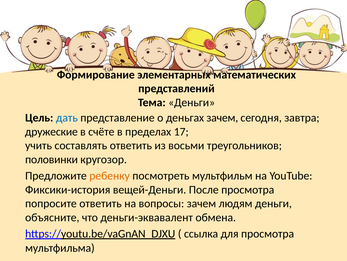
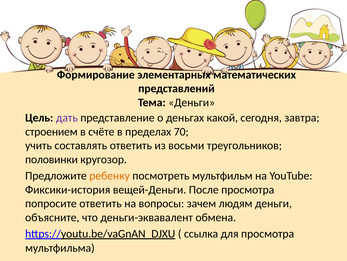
дать colour: blue -> purple
деньгах зачем: зачем -> какой
дружеские: дружеские -> строением
17: 17 -> 70
